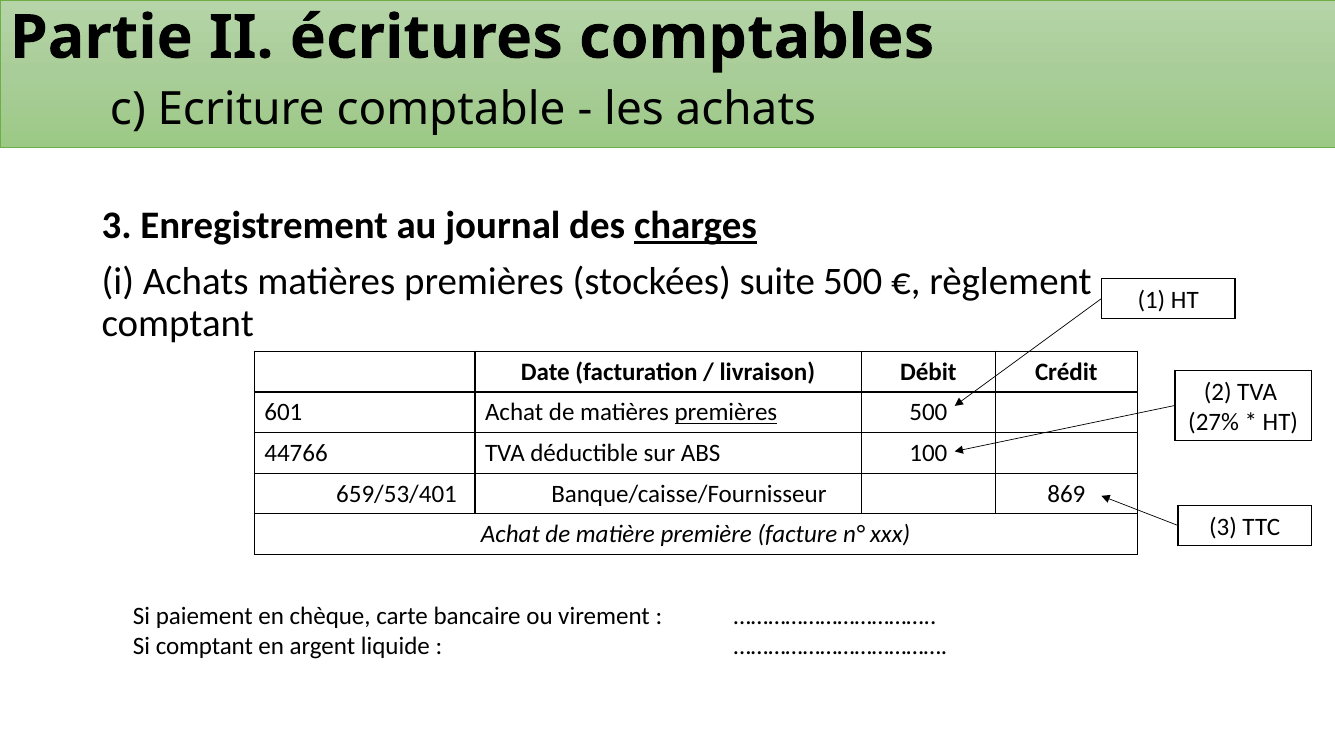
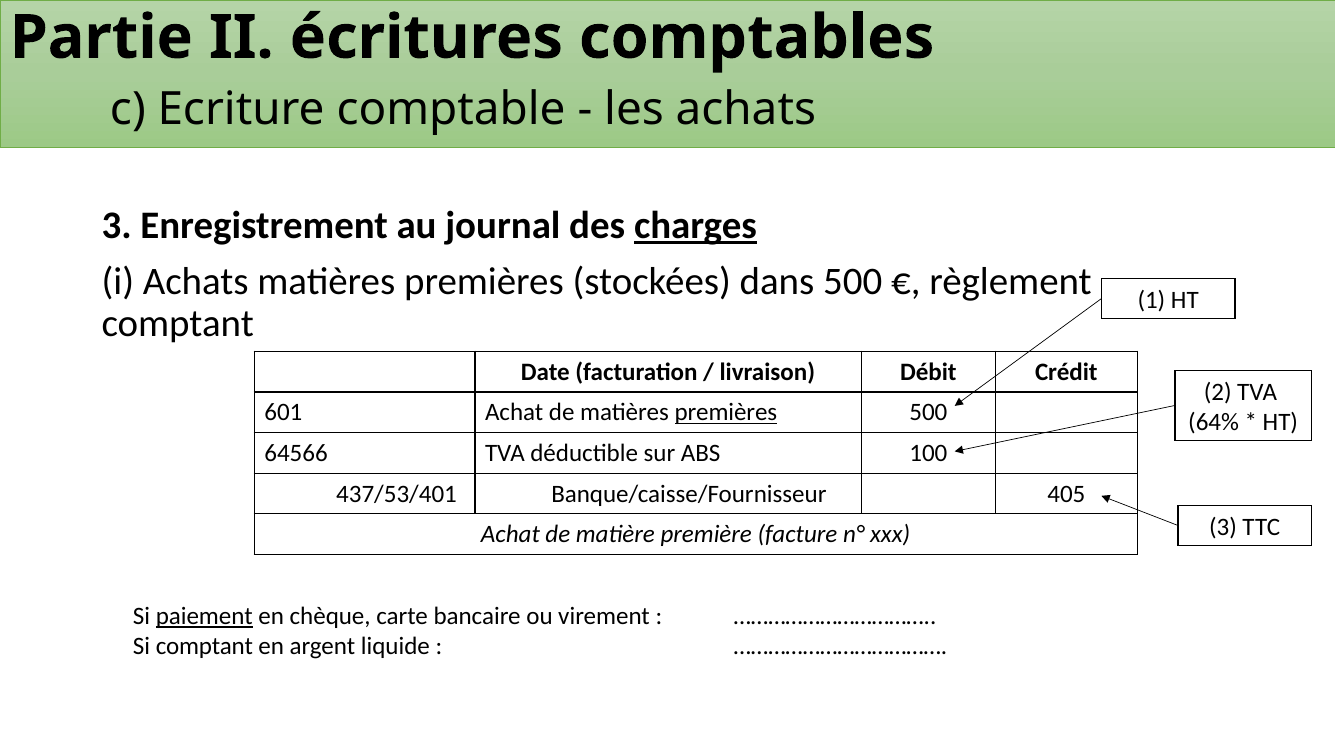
suite: suite -> dans
27%: 27% -> 64%
44766: 44766 -> 64566
659/53/401: 659/53/401 -> 437/53/401
869: 869 -> 405
paiement underline: none -> present
